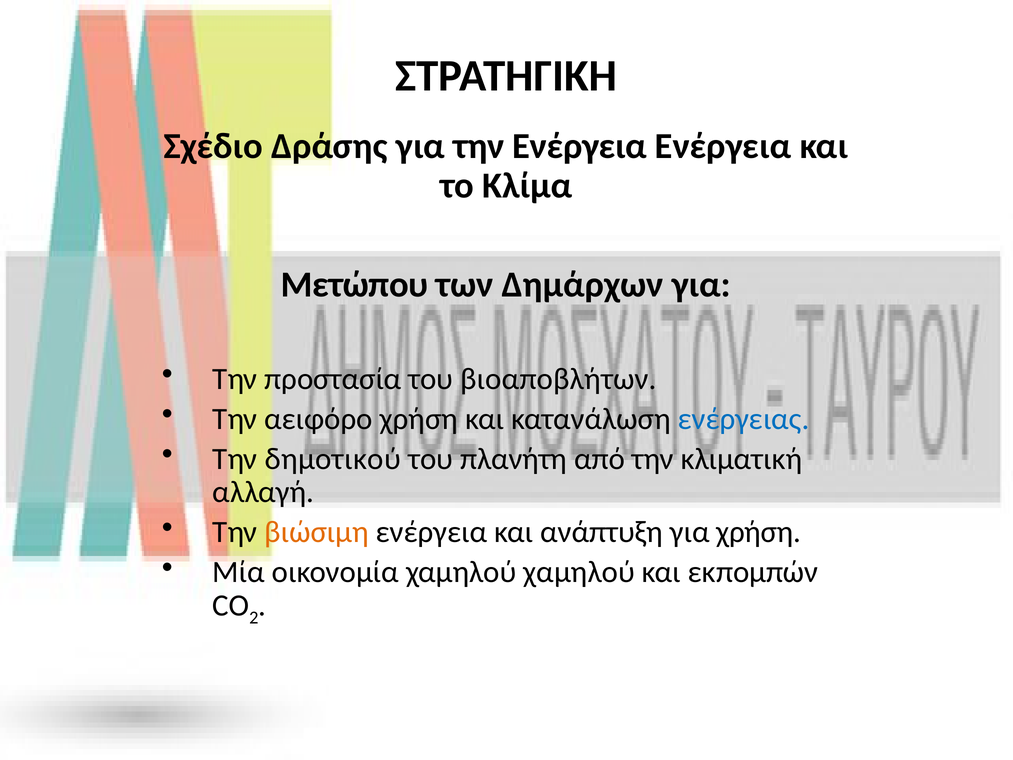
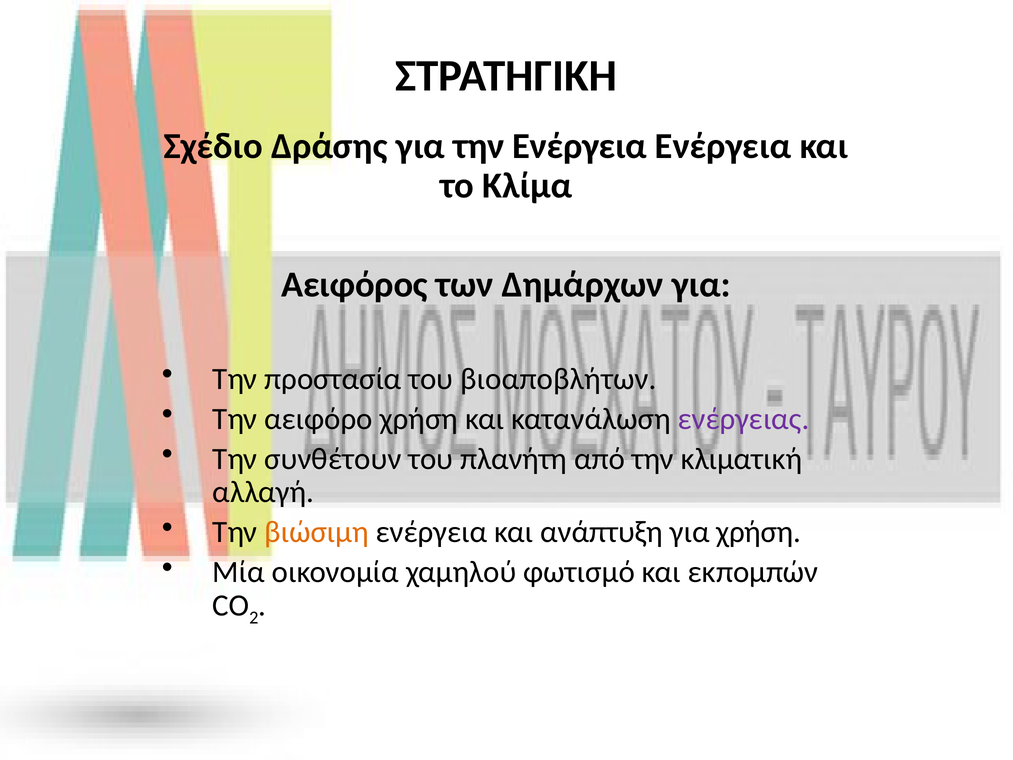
Μετώπου: Μετώπου -> Αειφόρος
ενέργειας colour: blue -> purple
δημοτικού: δημοτικού -> συνθέτουν
χαμηλού χαμηλού: χαμηλού -> φωτισμό
